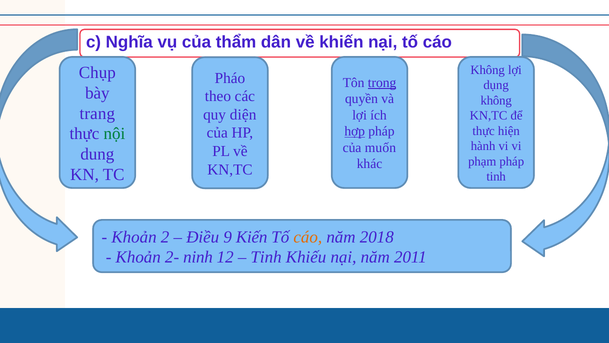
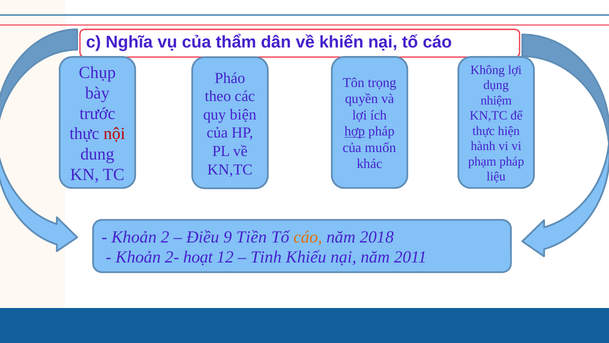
trọng underline: present -> none
không at (496, 100): không -> nhiệm
trang: trang -> trước
diện: diện -> biện
nội colour: green -> red
tinh at (496, 176): tinh -> liệu
Kiến: Kiến -> Tiền
ninh: ninh -> hoạt
